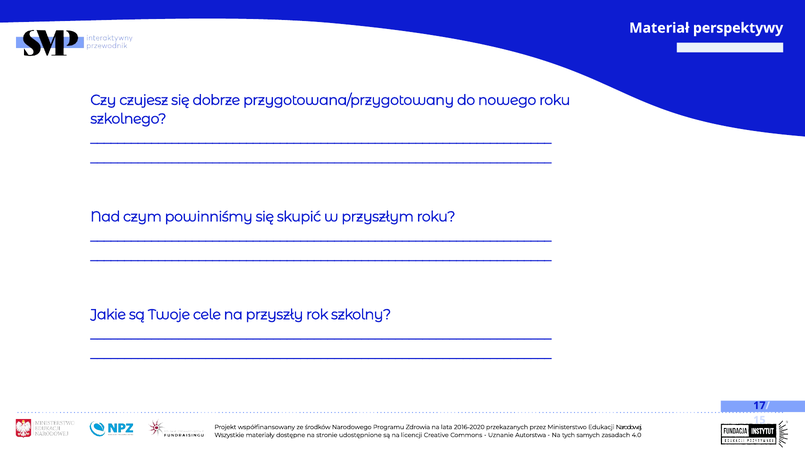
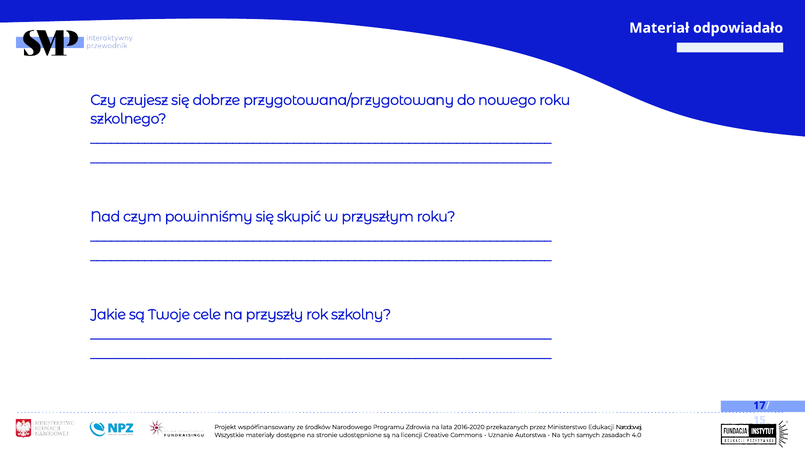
perspektywy: perspektywy -> odpowiadało
